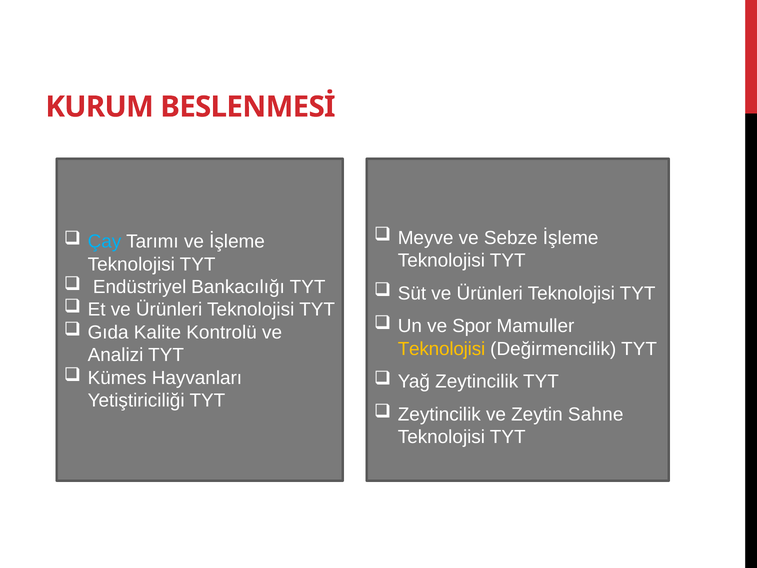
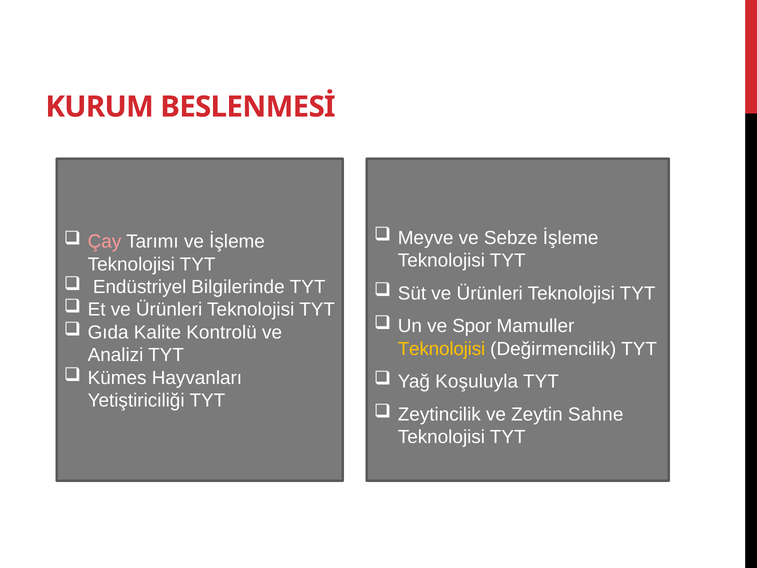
Çay colour: light blue -> pink
Bankacılığı: Bankacılığı -> Bilgilerinde
Yağ Zeytincilik: Zeytincilik -> Koşuluyla
